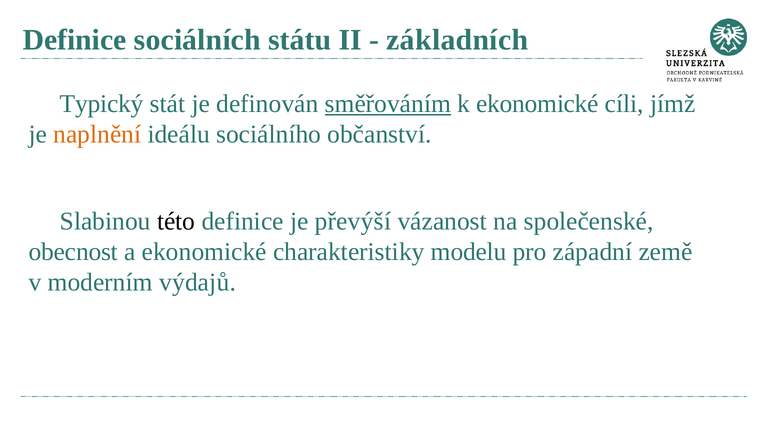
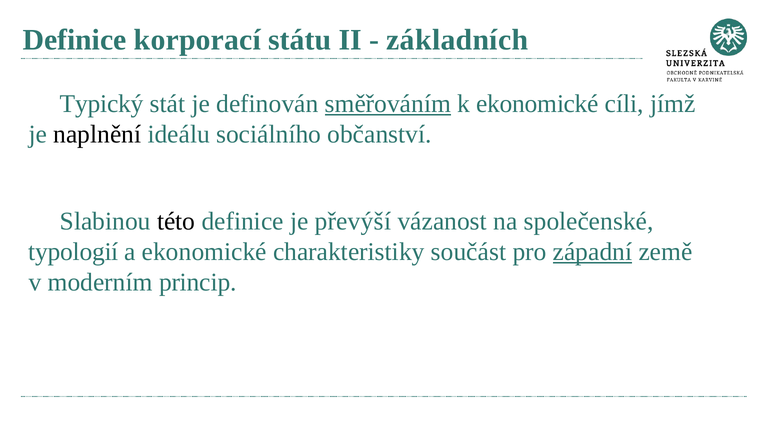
sociálních: sociálních -> korporací
naplnění colour: orange -> black
obecnost: obecnost -> typologií
modelu: modelu -> součást
západní underline: none -> present
výdajů: výdajů -> princip
